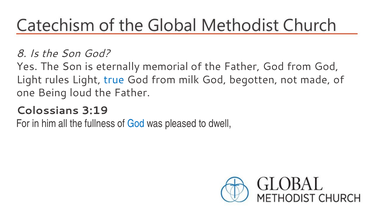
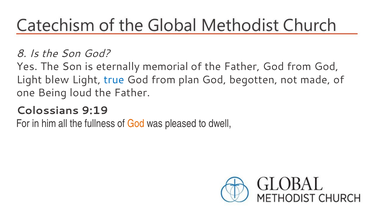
rules: rules -> blew
milk: milk -> plan
3:19: 3:19 -> 9:19
God at (136, 124) colour: blue -> orange
